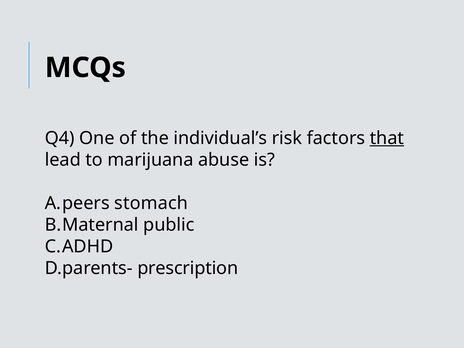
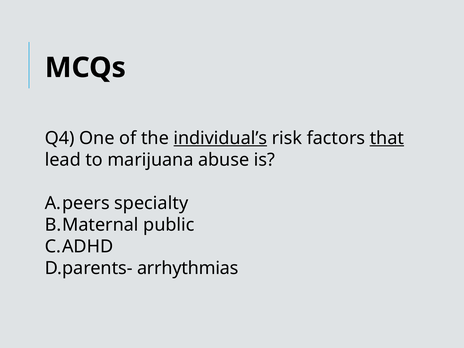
individual’s underline: none -> present
stomach: stomach -> specialty
prescription: prescription -> arrhythmias
